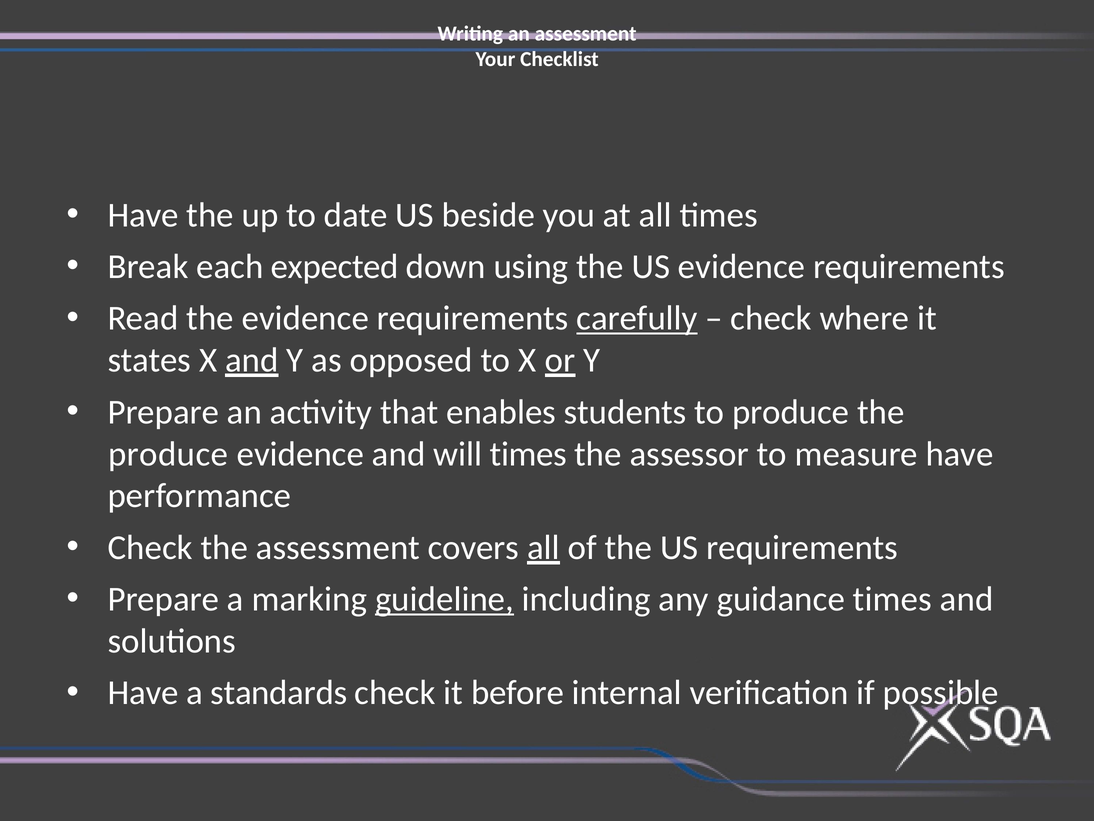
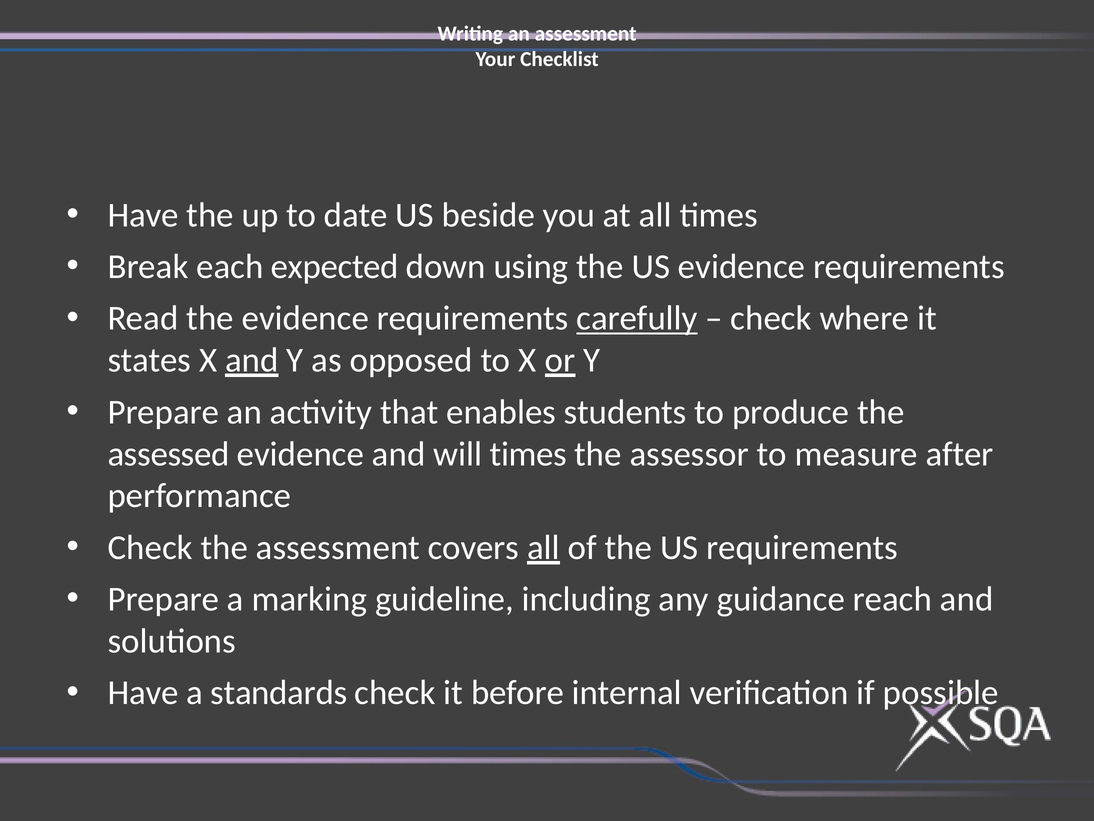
produce at (168, 454): produce -> assessed
measure have: have -> after
guideline underline: present -> none
guidance times: times -> reach
